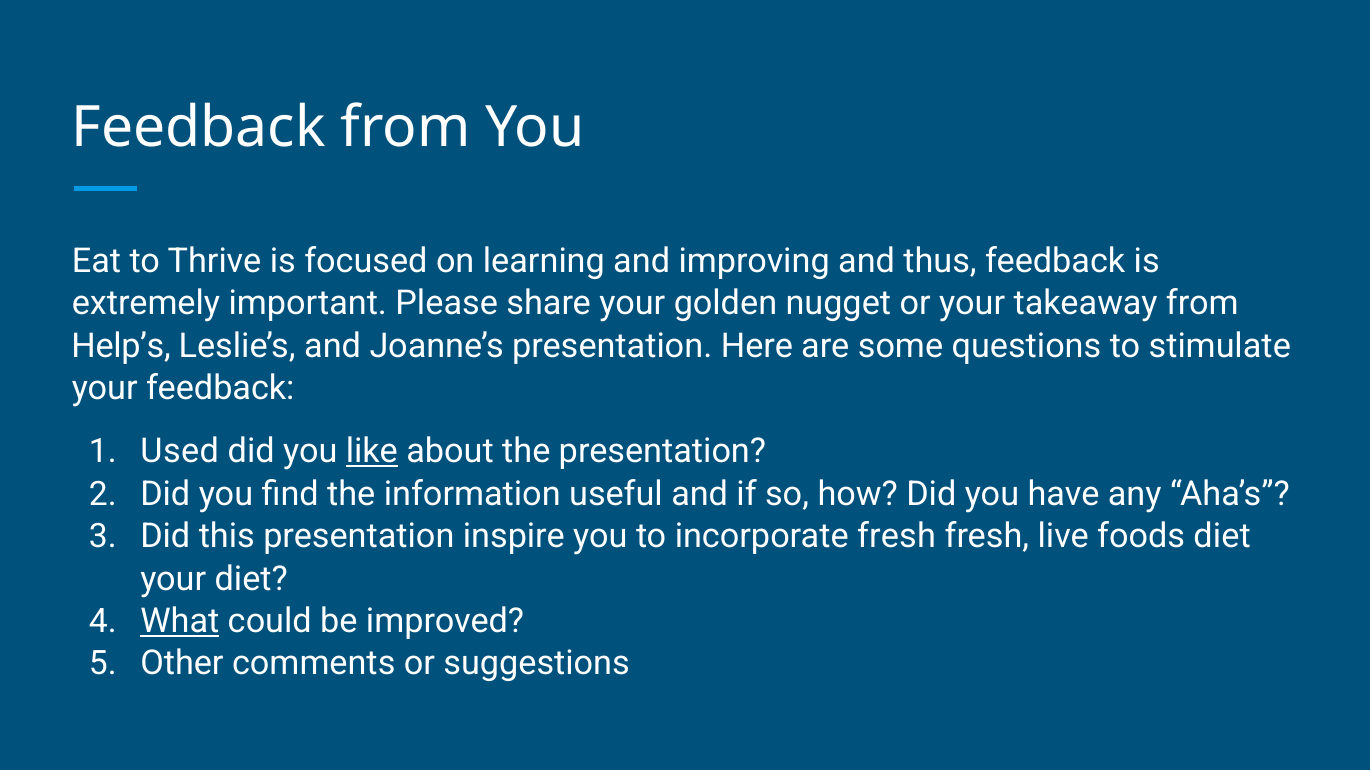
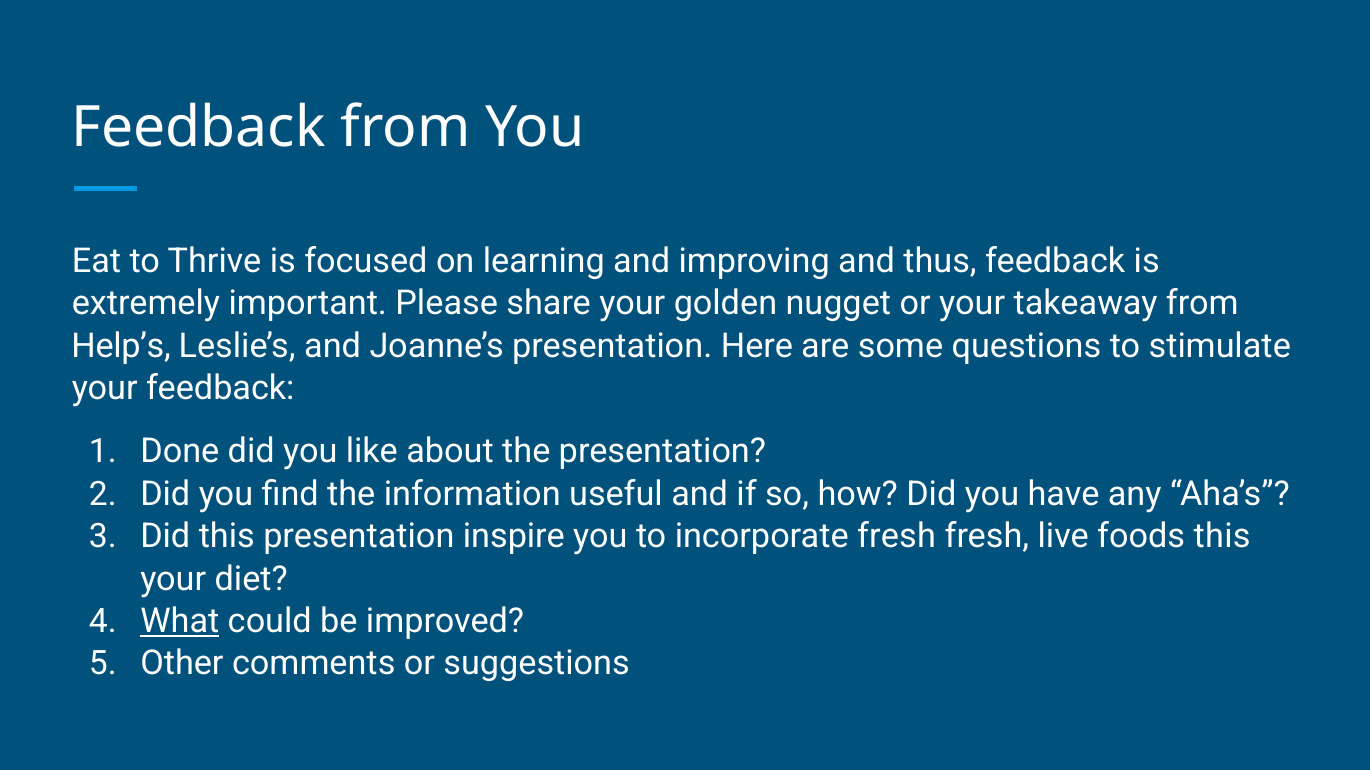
Used: Used -> Done
like underline: present -> none
foods diet: diet -> this
